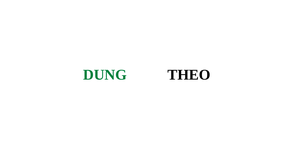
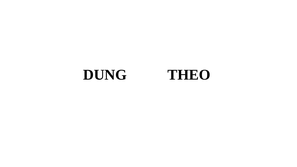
DUNG colour: green -> black
